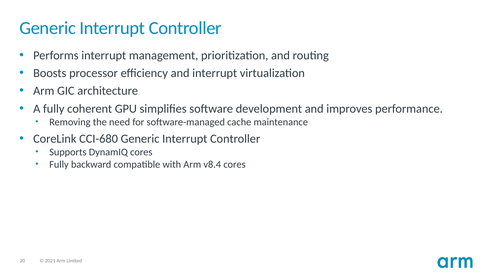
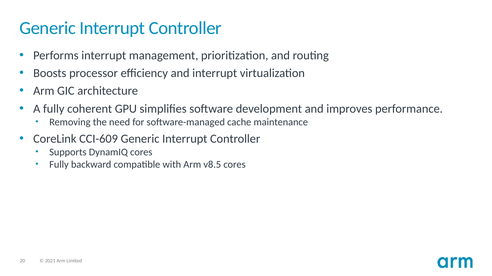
CCI-680: CCI-680 -> CCI-609
v8.4: v8.4 -> v8.5
